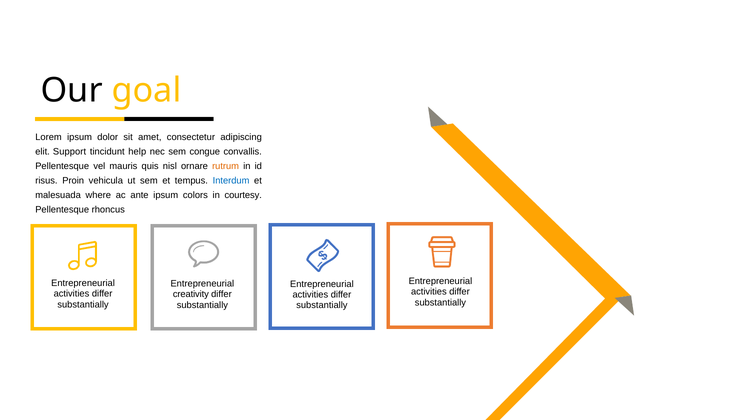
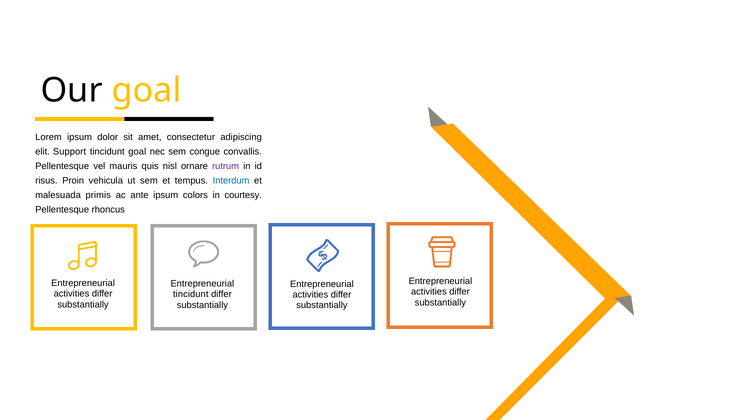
tincidunt help: help -> goal
rutrum colour: orange -> purple
where: where -> primis
creativity at (191, 294): creativity -> tincidunt
